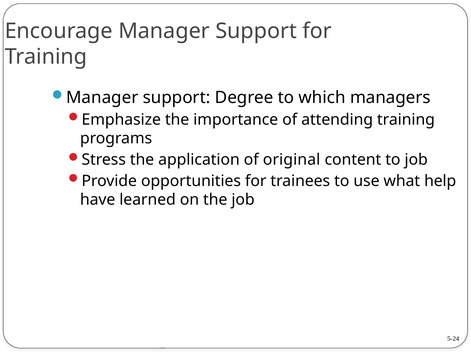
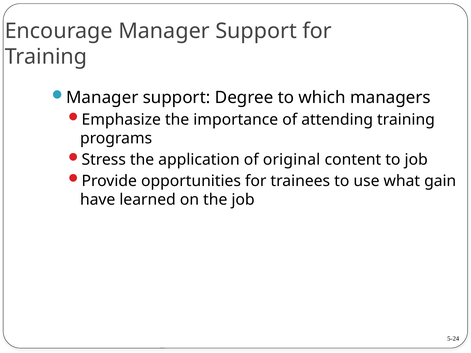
help: help -> gain
